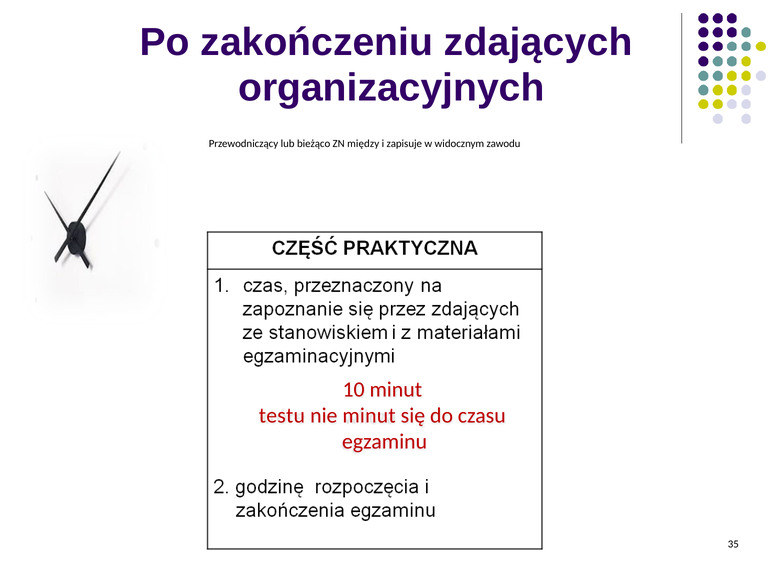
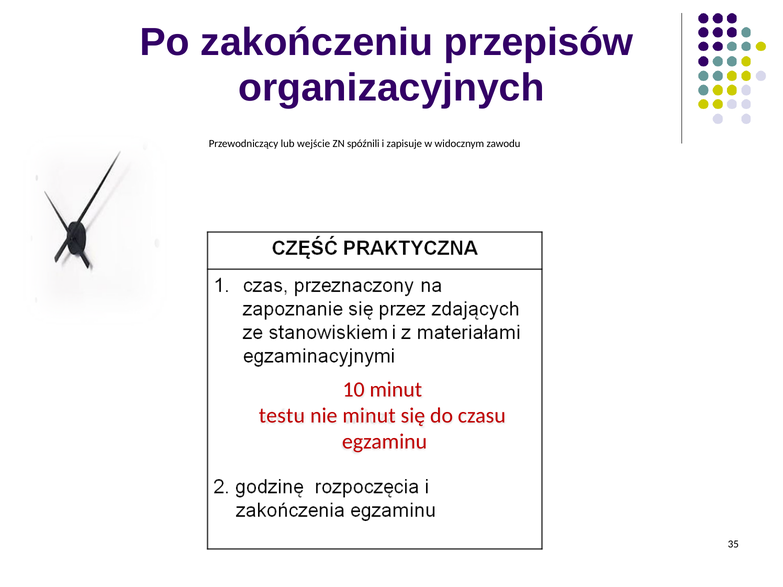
zdających: zdających -> przepisów
bieżąco: bieżąco -> wejście
między: między -> spóźnili
